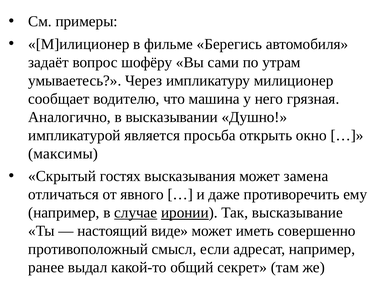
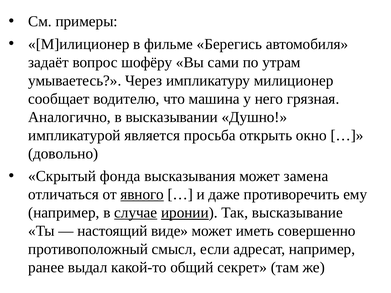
максимы: максимы -> довольно
гостях: гостях -> фонда
явного underline: none -> present
